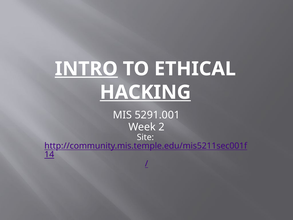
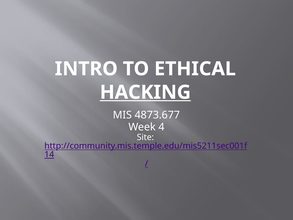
INTRO underline: present -> none
5291.001: 5291.001 -> 4873.677
2: 2 -> 4
